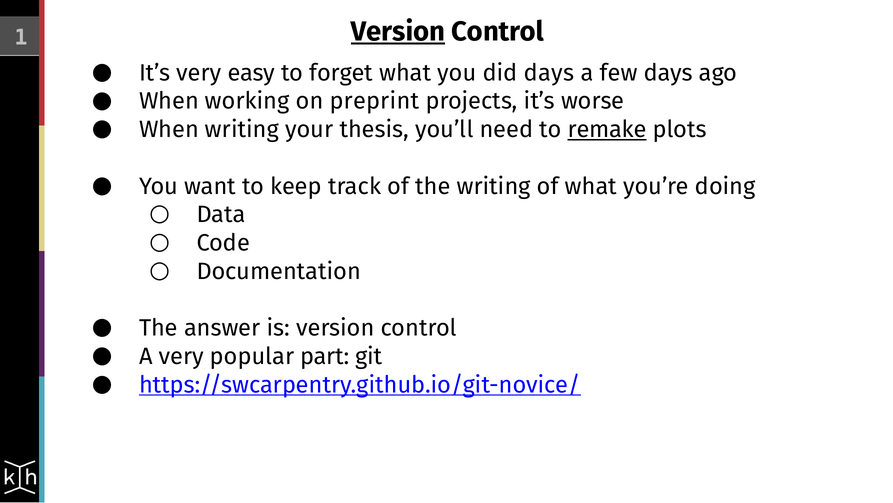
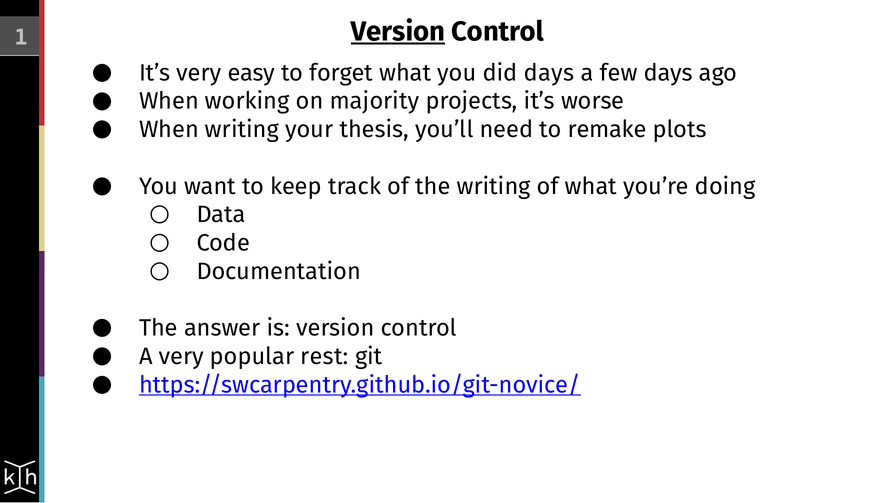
preprint: preprint -> majority
remake underline: present -> none
part: part -> rest
